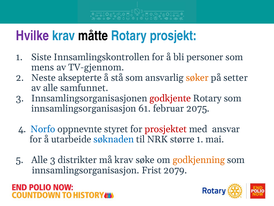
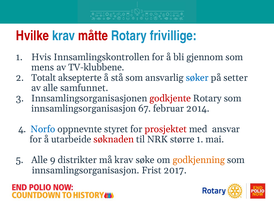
Hvilke colour: purple -> red
måtte colour: black -> red
prosjekt: prosjekt -> frivillige
Siste: Siste -> Hvis
personer: personer -> gjennom
TV-gjennom: TV-gjennom -> TV-klubbene
Neste: Neste -> Totalt
søker colour: orange -> blue
61: 61 -> 67
2075: 2075 -> 2014
søknaden colour: blue -> red
Alle 3: 3 -> 9
2079: 2079 -> 2017
